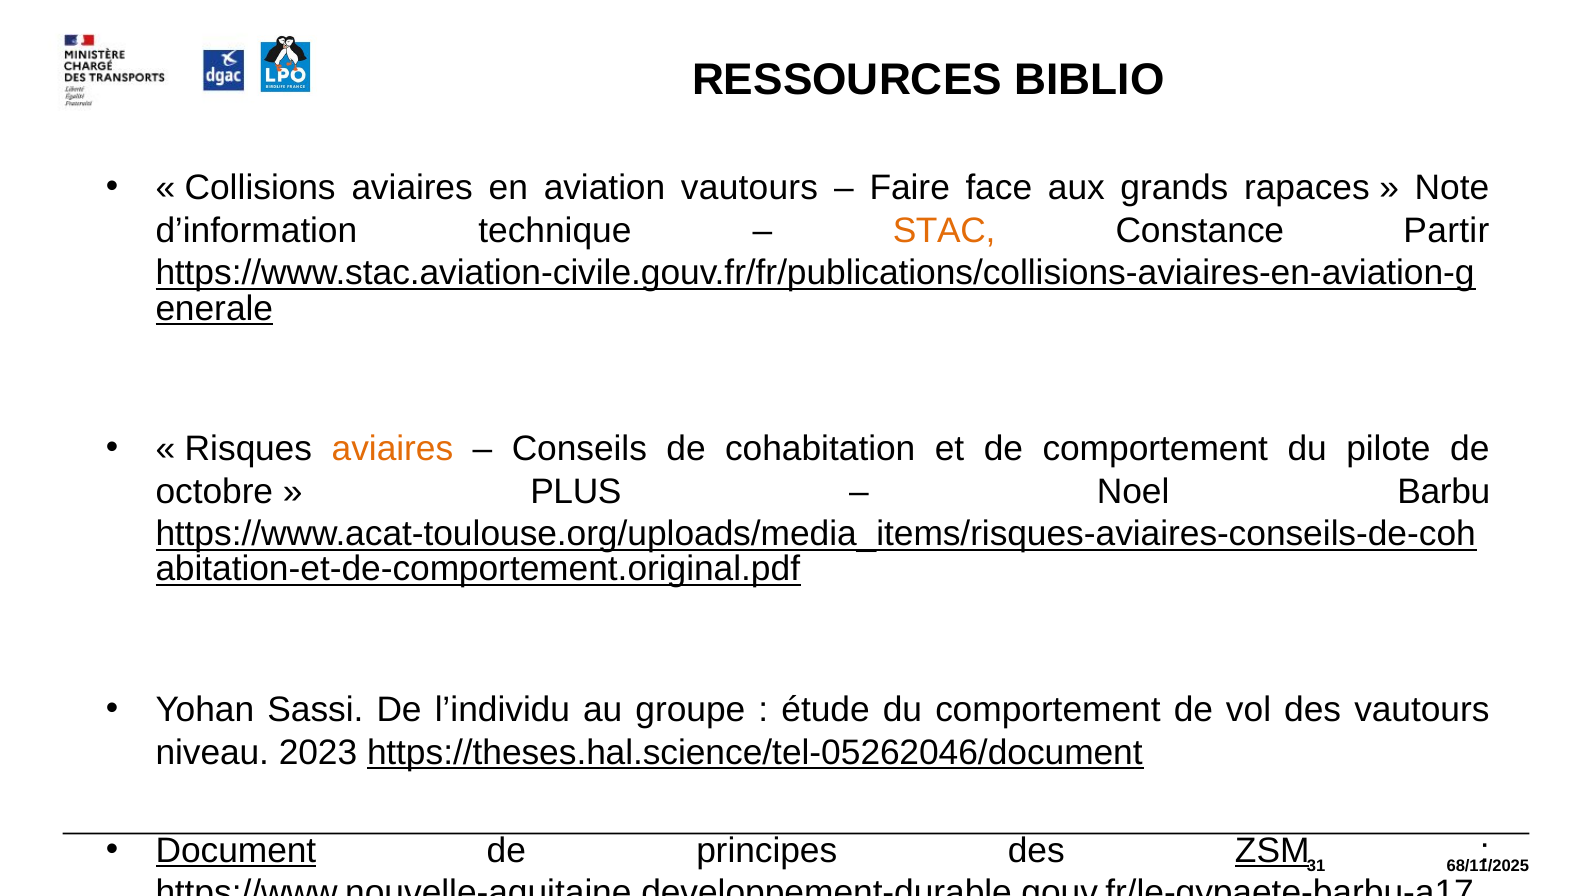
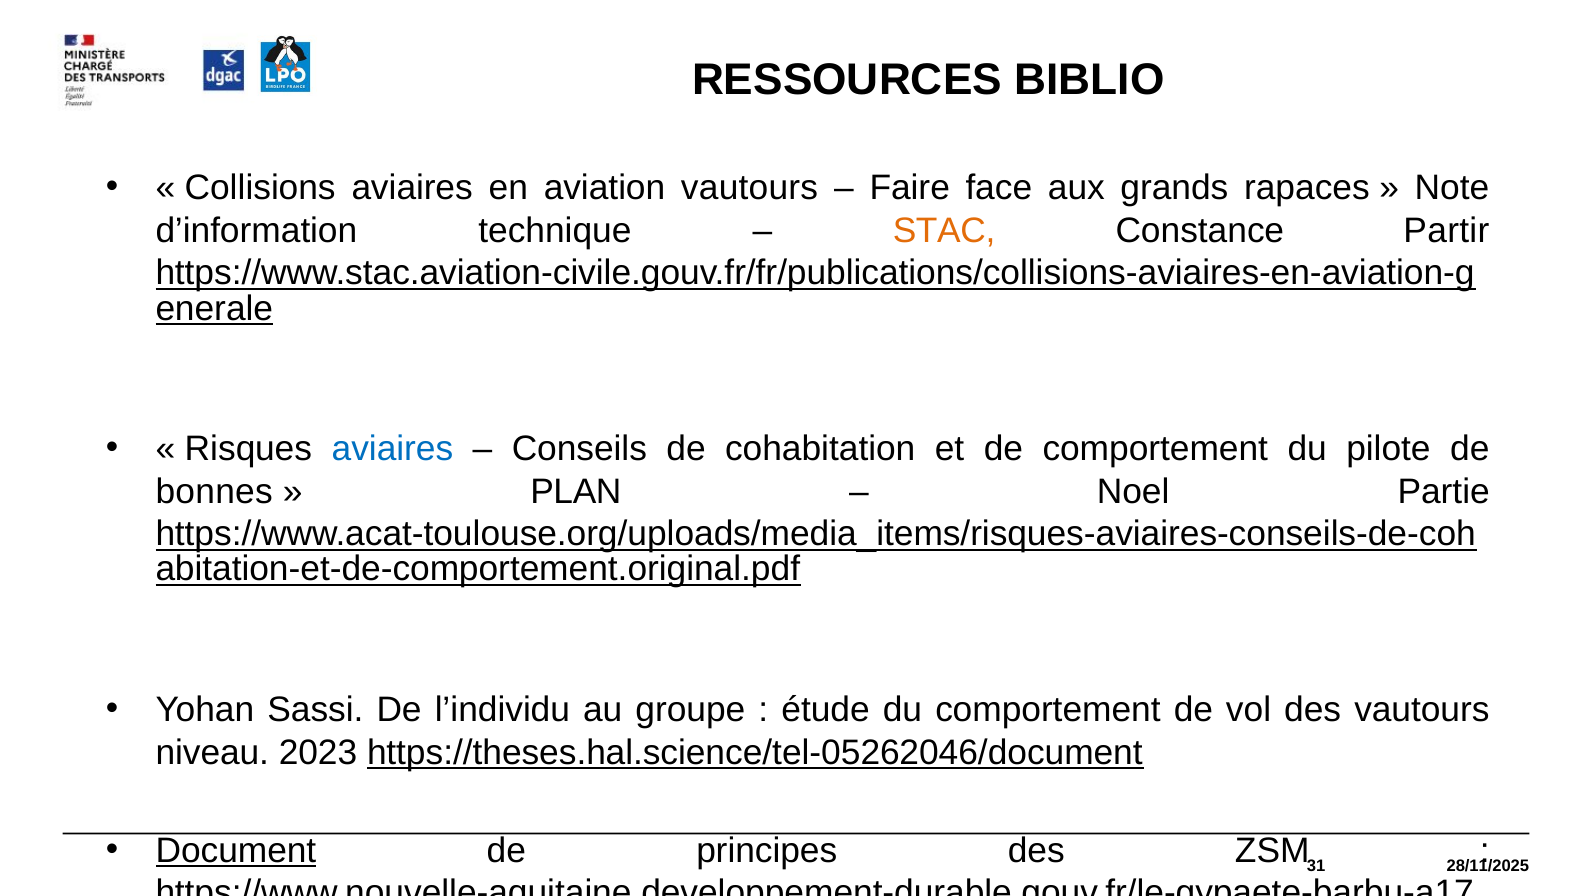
aviaires at (392, 449) colour: orange -> blue
octobre: octobre -> bonnes
PLUS: PLUS -> PLAN
Barbu: Barbu -> Partie
ZSM underline: present -> none
68/11/2025: 68/11/2025 -> 28/11/2025
